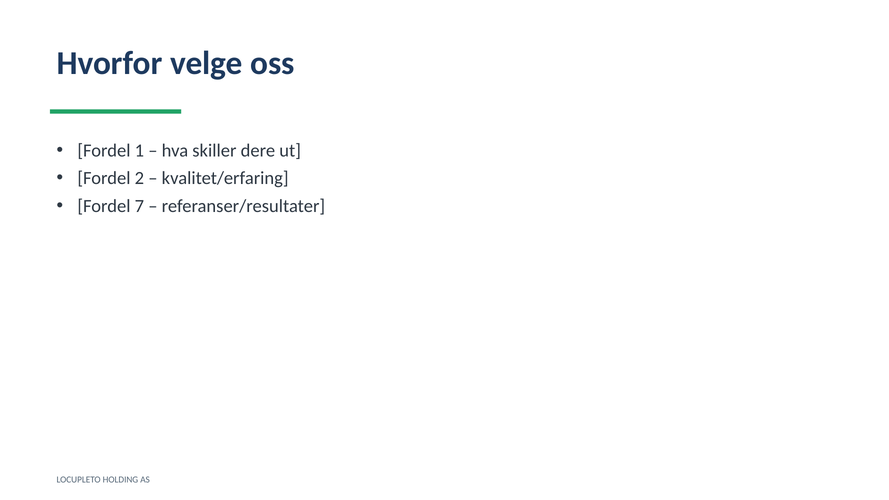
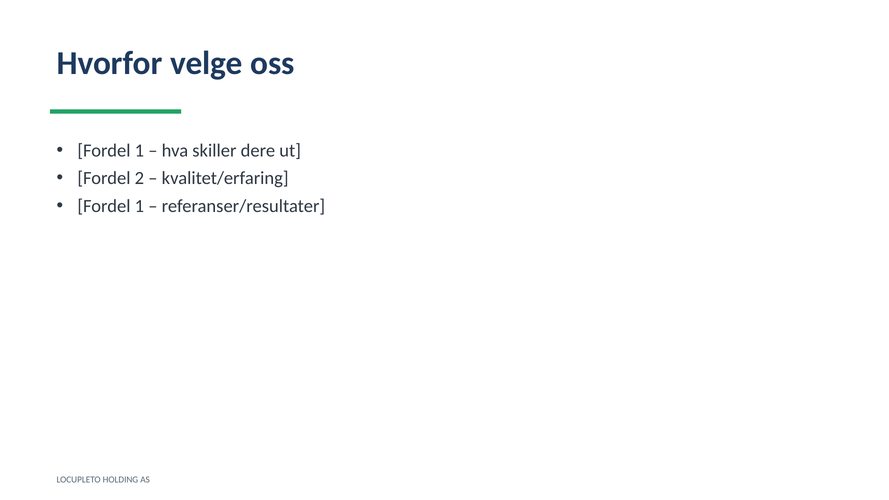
7 at (139, 206): 7 -> 1
